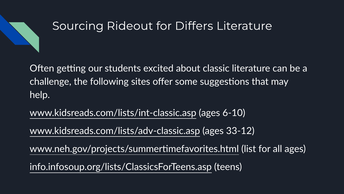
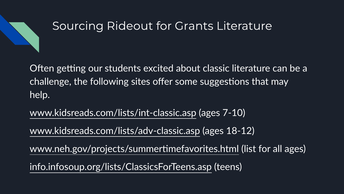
Differs: Differs -> Grants
6-10: 6-10 -> 7-10
33-12: 33-12 -> 18-12
